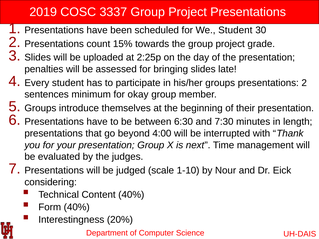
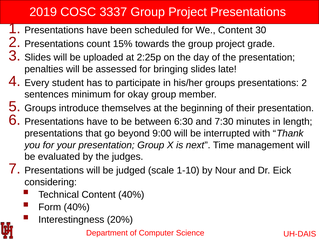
We Student: Student -> Content
4:00: 4:00 -> 9:00
